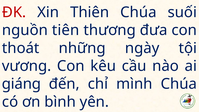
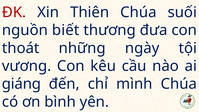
tiên: tiên -> biết
